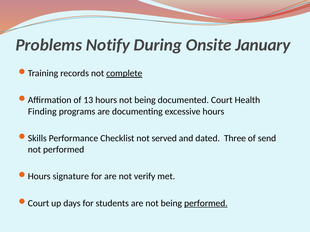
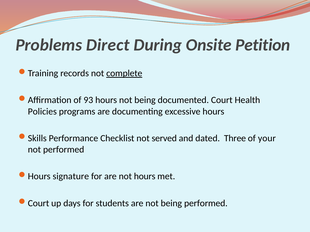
Notify: Notify -> Direct
January: January -> Petition
13: 13 -> 93
Finding: Finding -> Policies
send: send -> your
not verify: verify -> hours
performed at (206, 204) underline: present -> none
